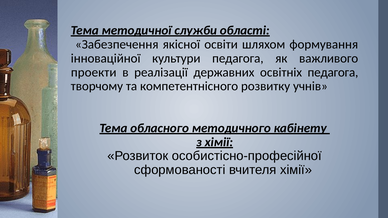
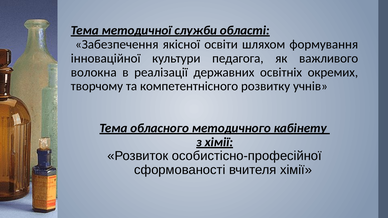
проекти: проекти -> волокна
освітніх педагога: педагога -> окремих
